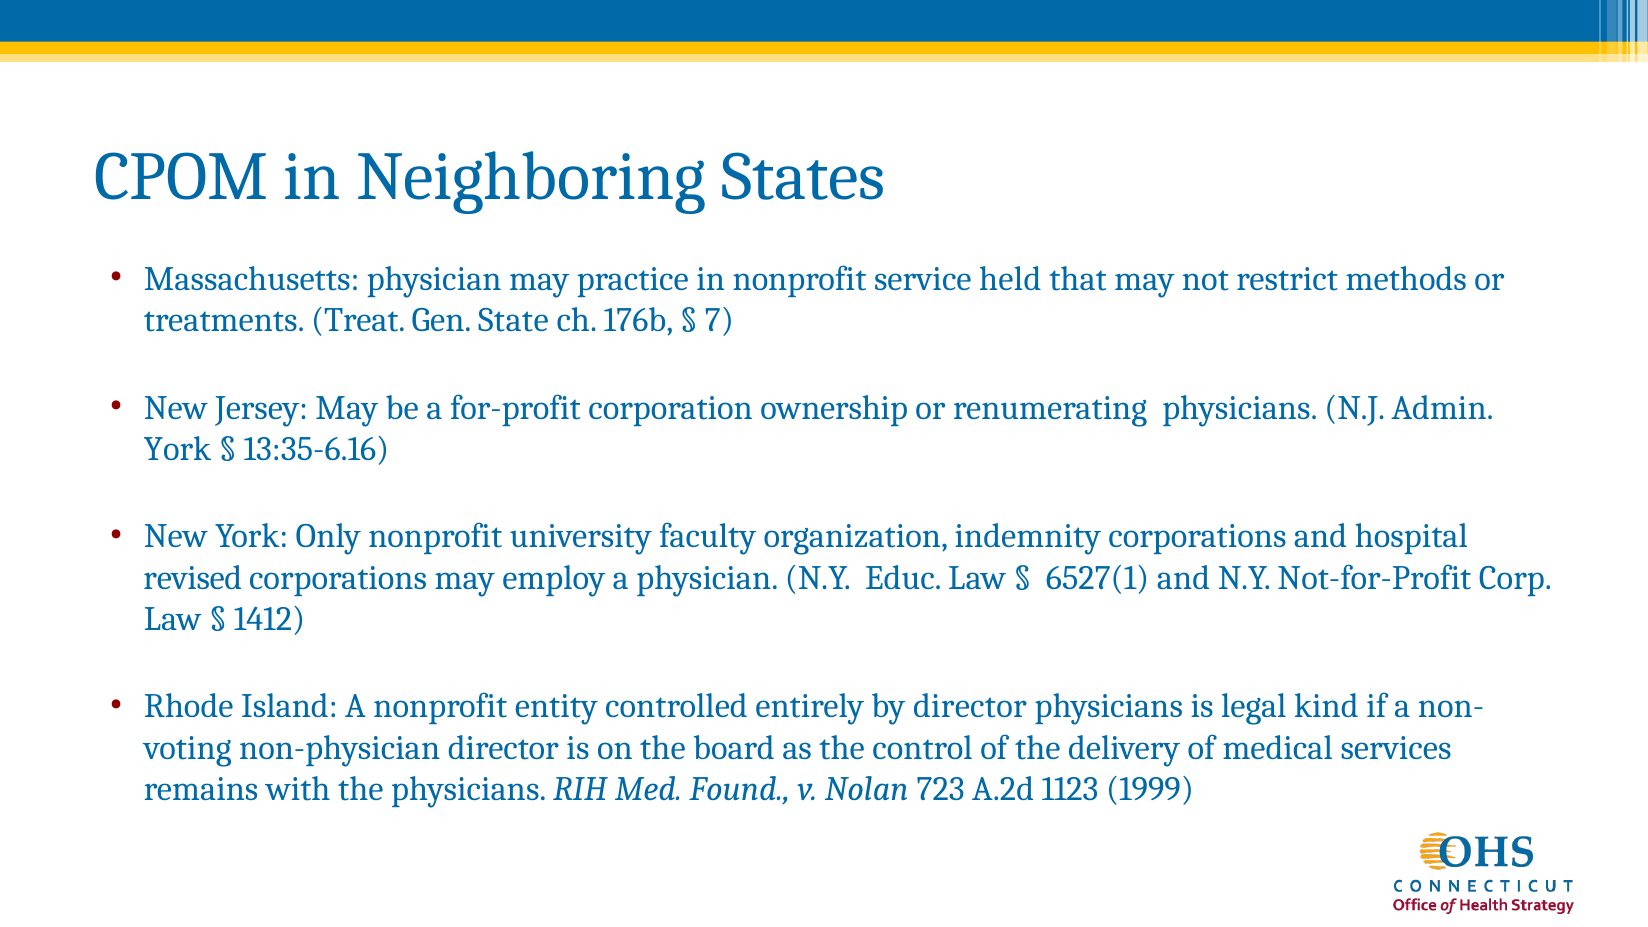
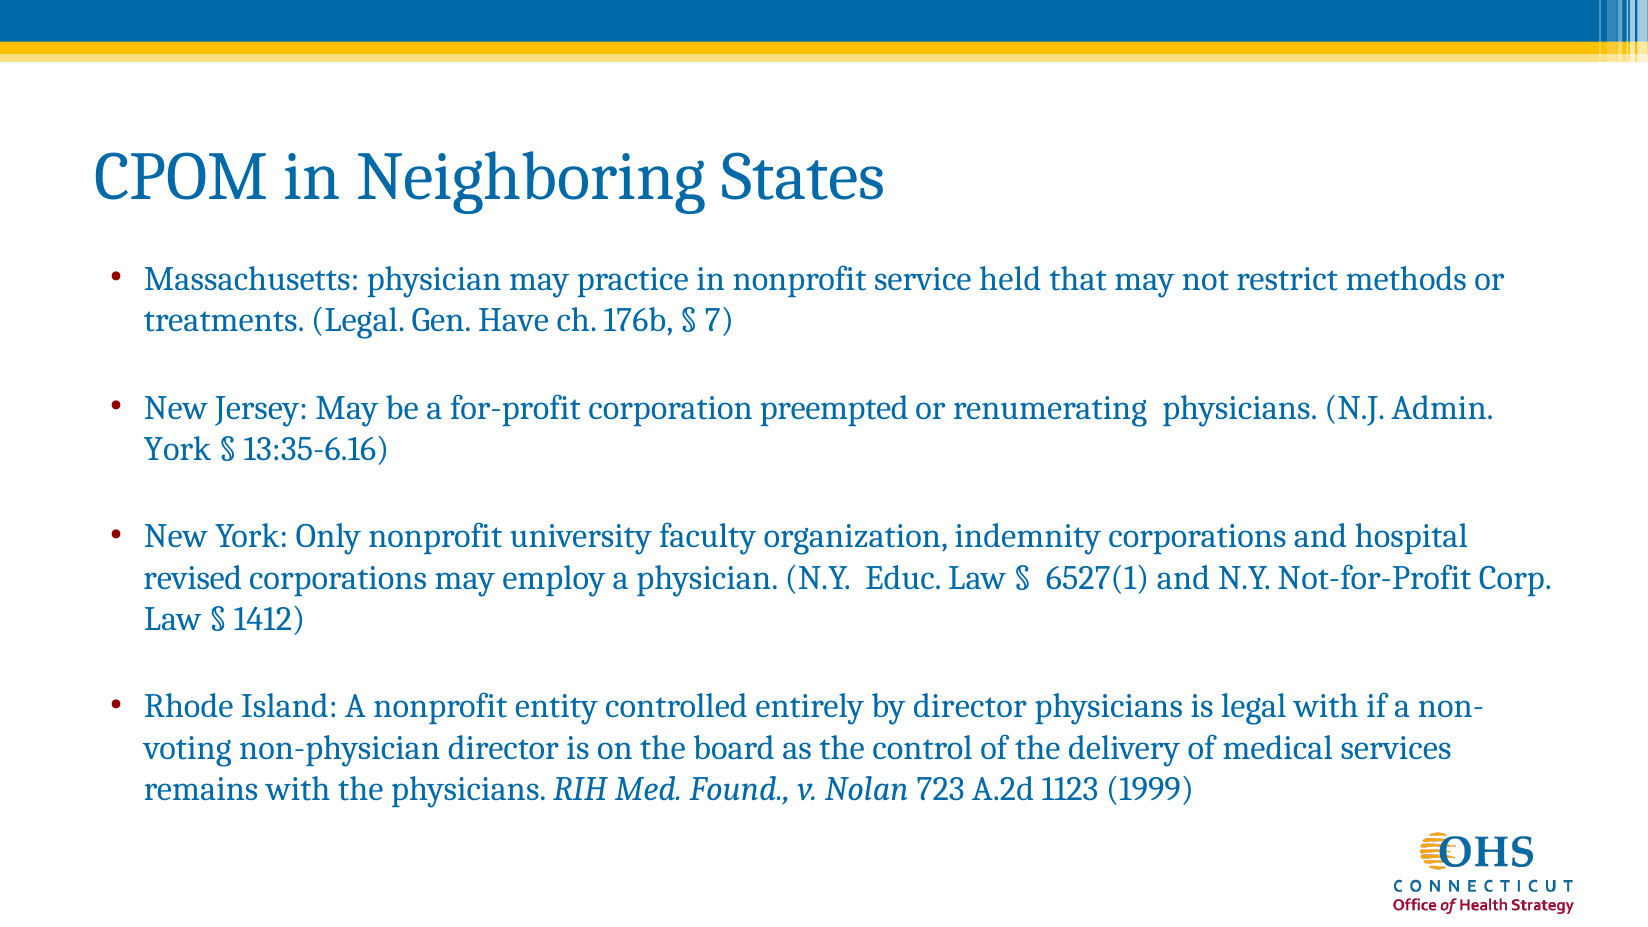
treatments Treat: Treat -> Legal
State: State -> Have
ownership: ownership -> preempted
legal kind: kind -> with
